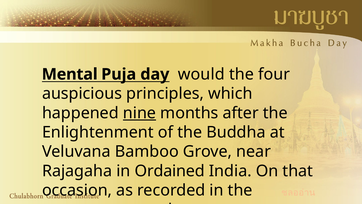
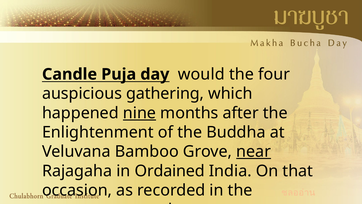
Mental: Mental -> Candle
principles: principles -> gathering
near underline: none -> present
